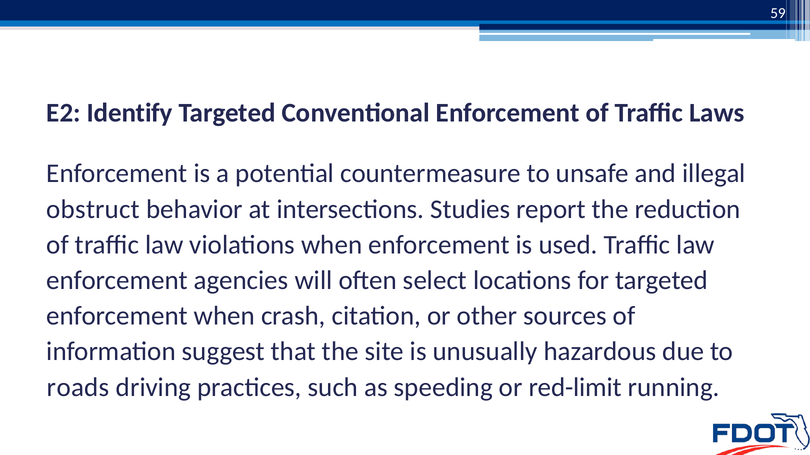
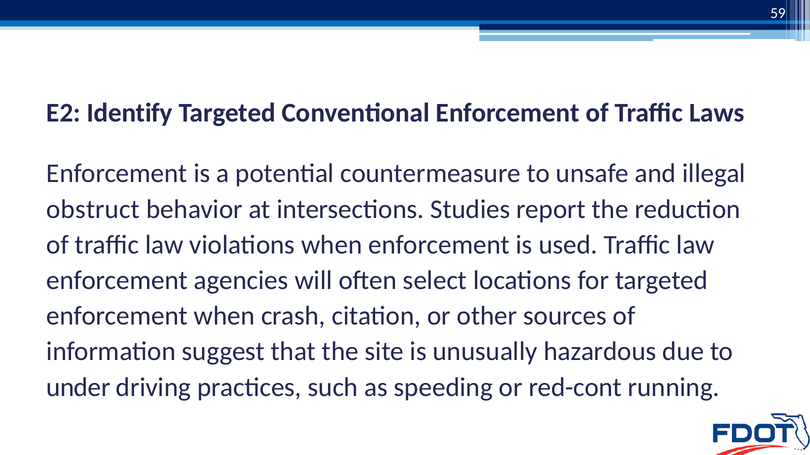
roads: roads -> under
red-limit: red-limit -> red-cont
